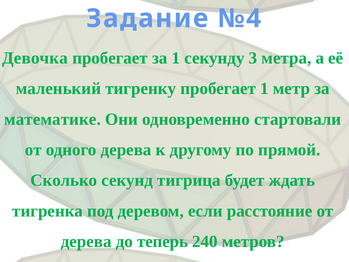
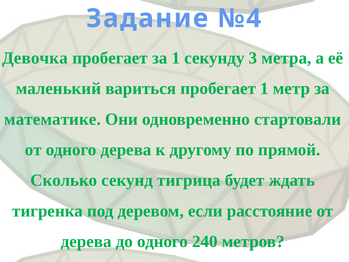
тигренку: тигренку -> вариться
до теперь: теперь -> одного
